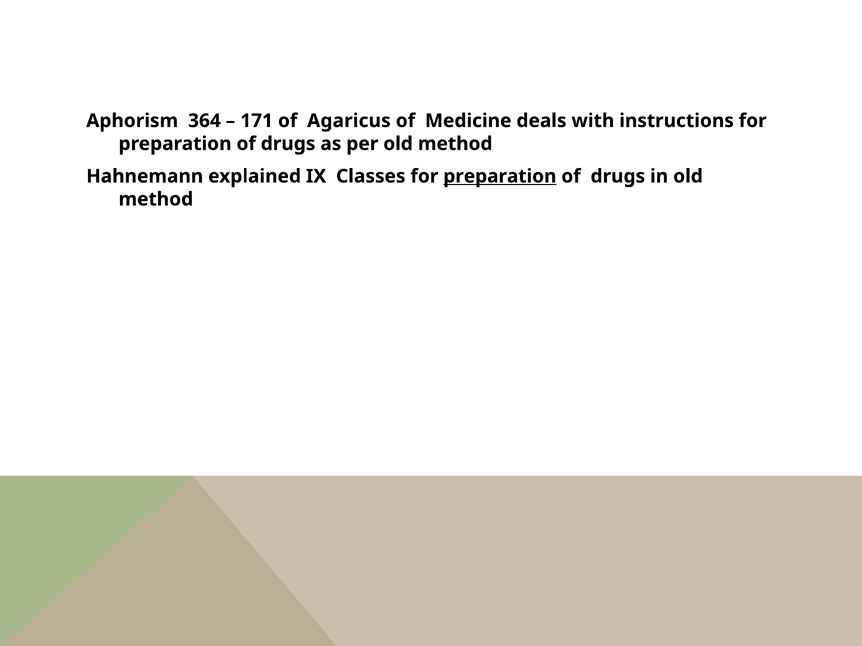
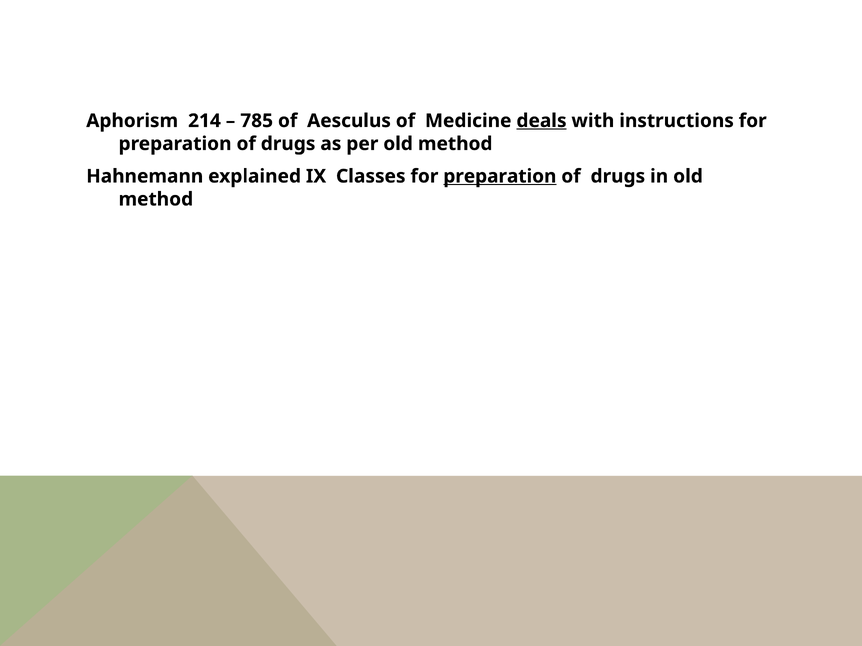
364: 364 -> 214
171: 171 -> 785
Agaricus: Agaricus -> Aesculus
deals underline: none -> present
